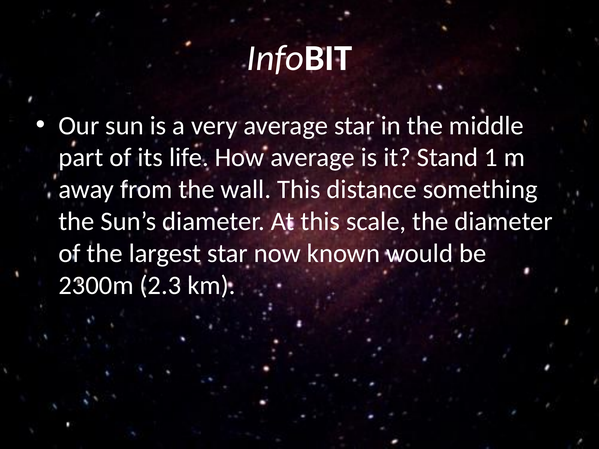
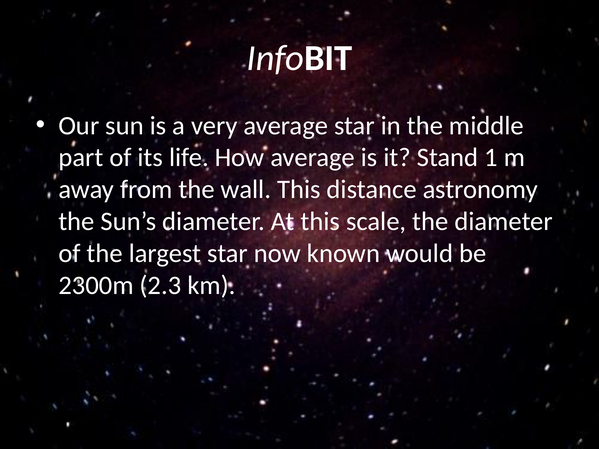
something: something -> astronomy
